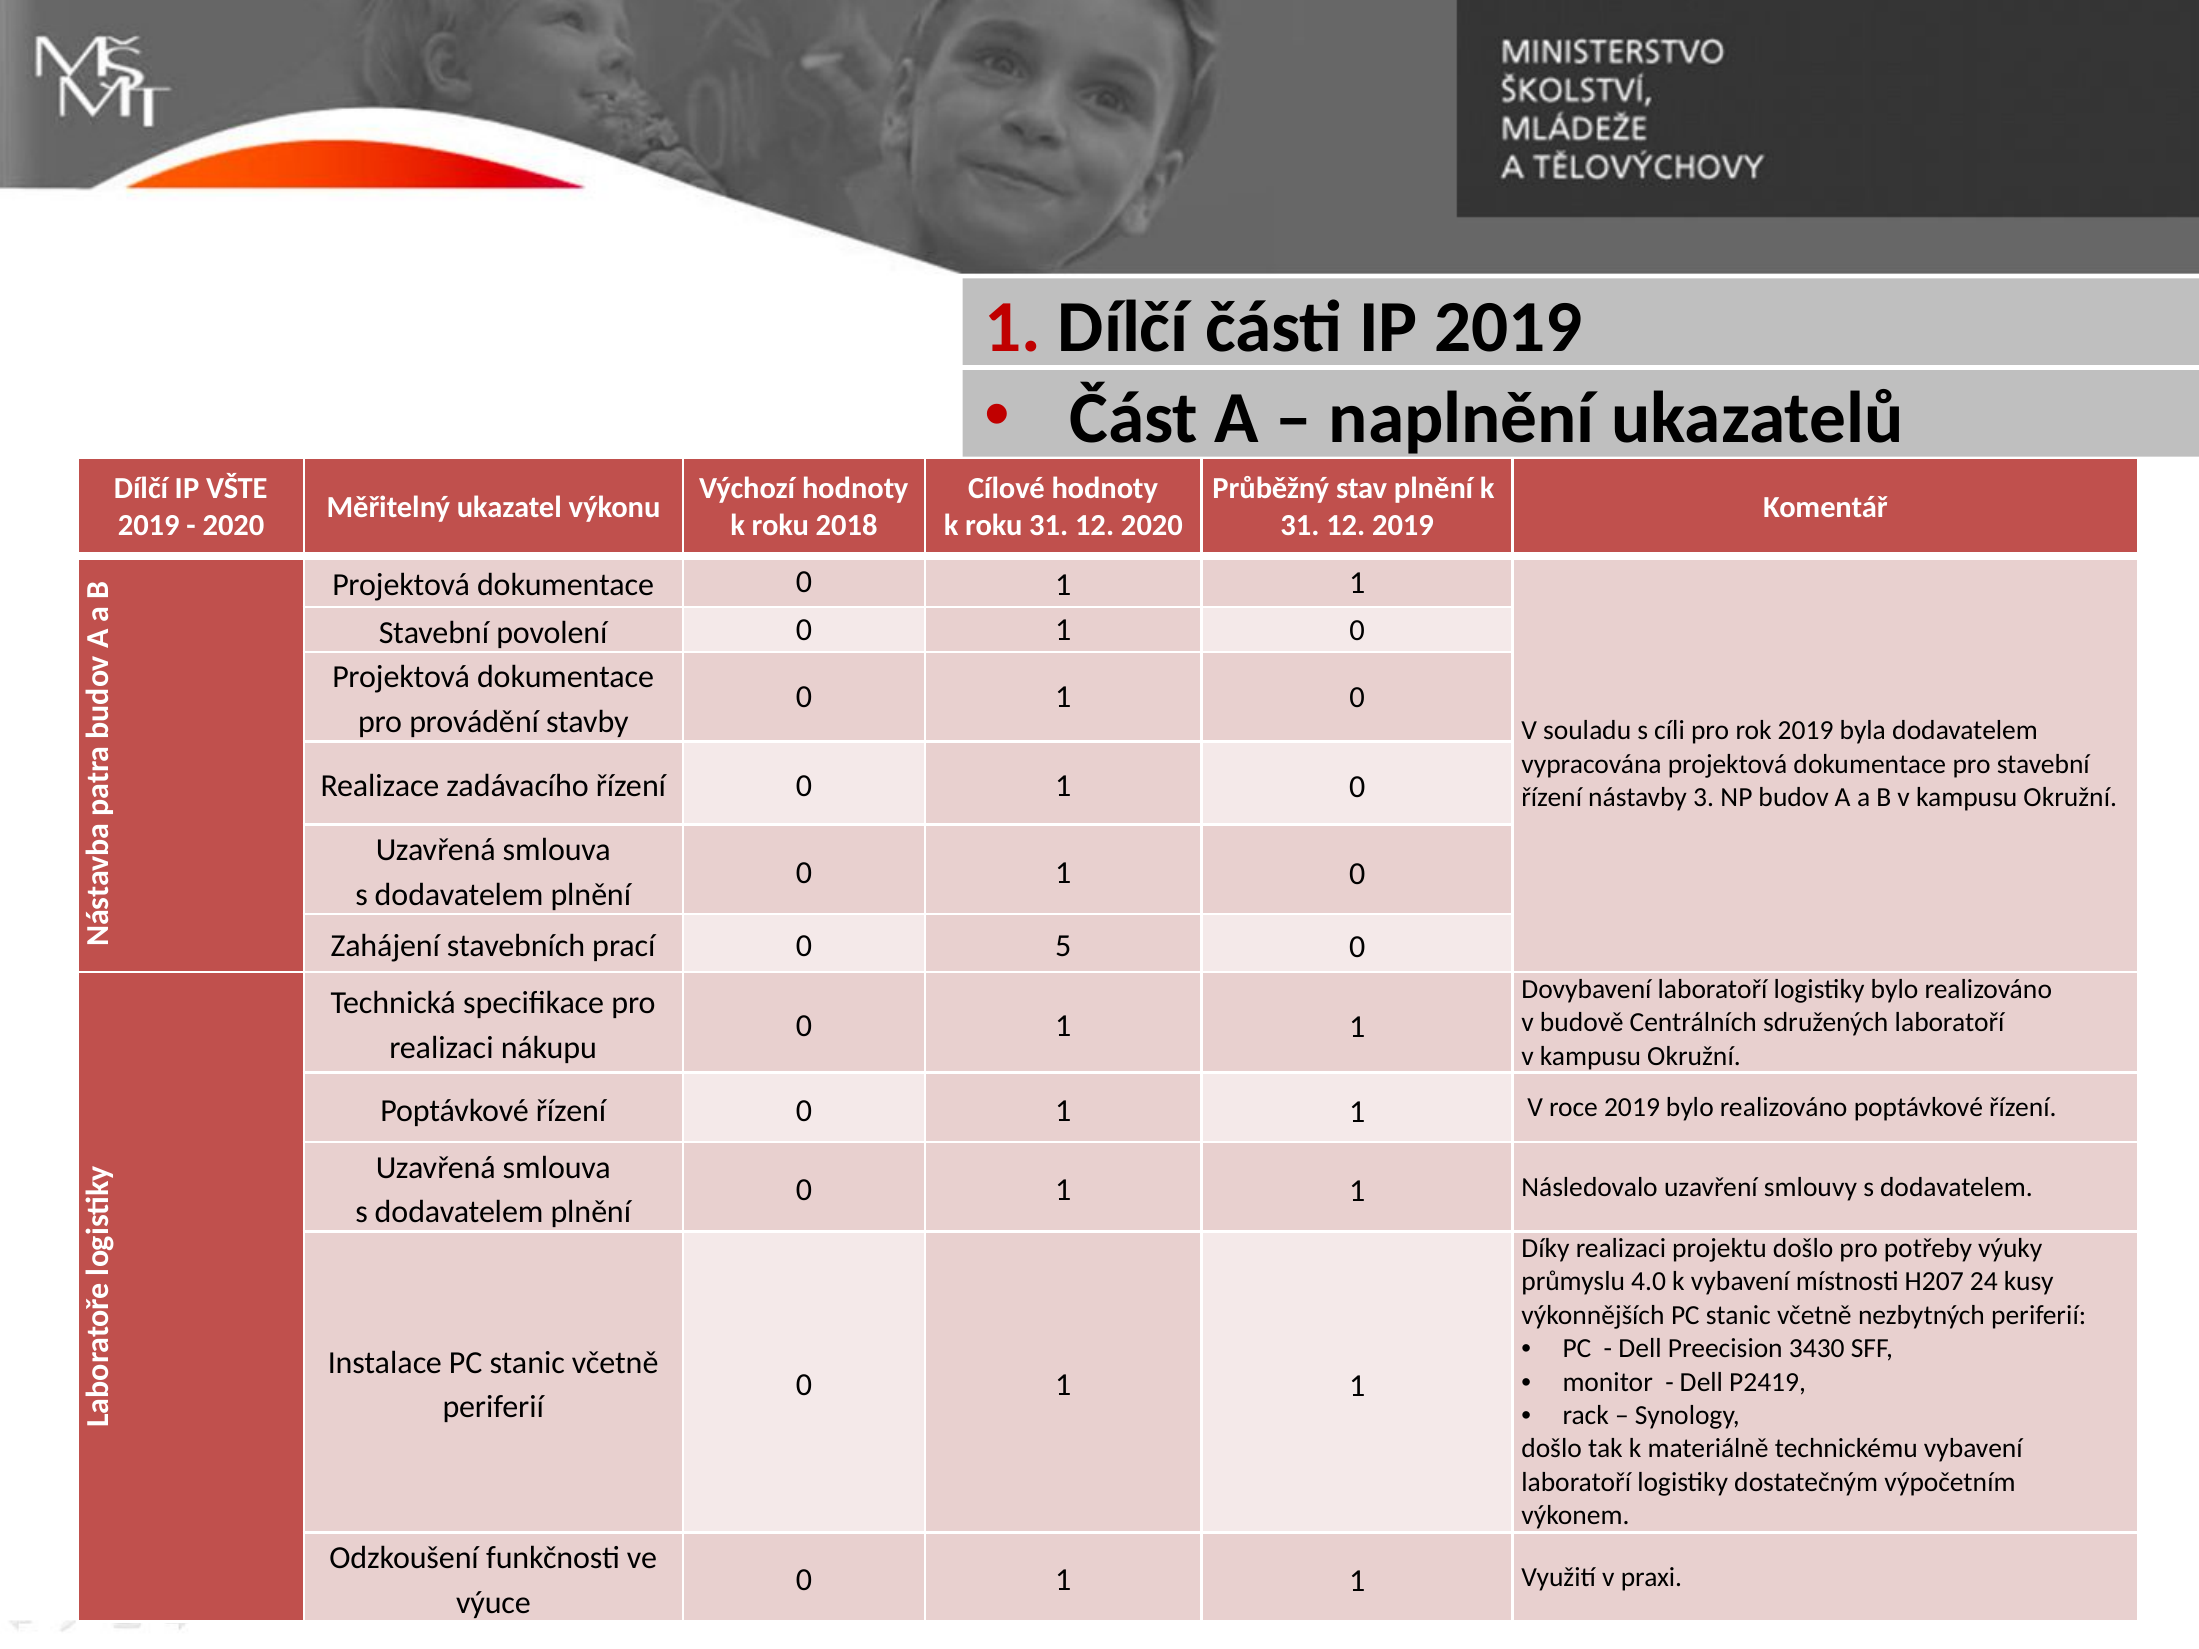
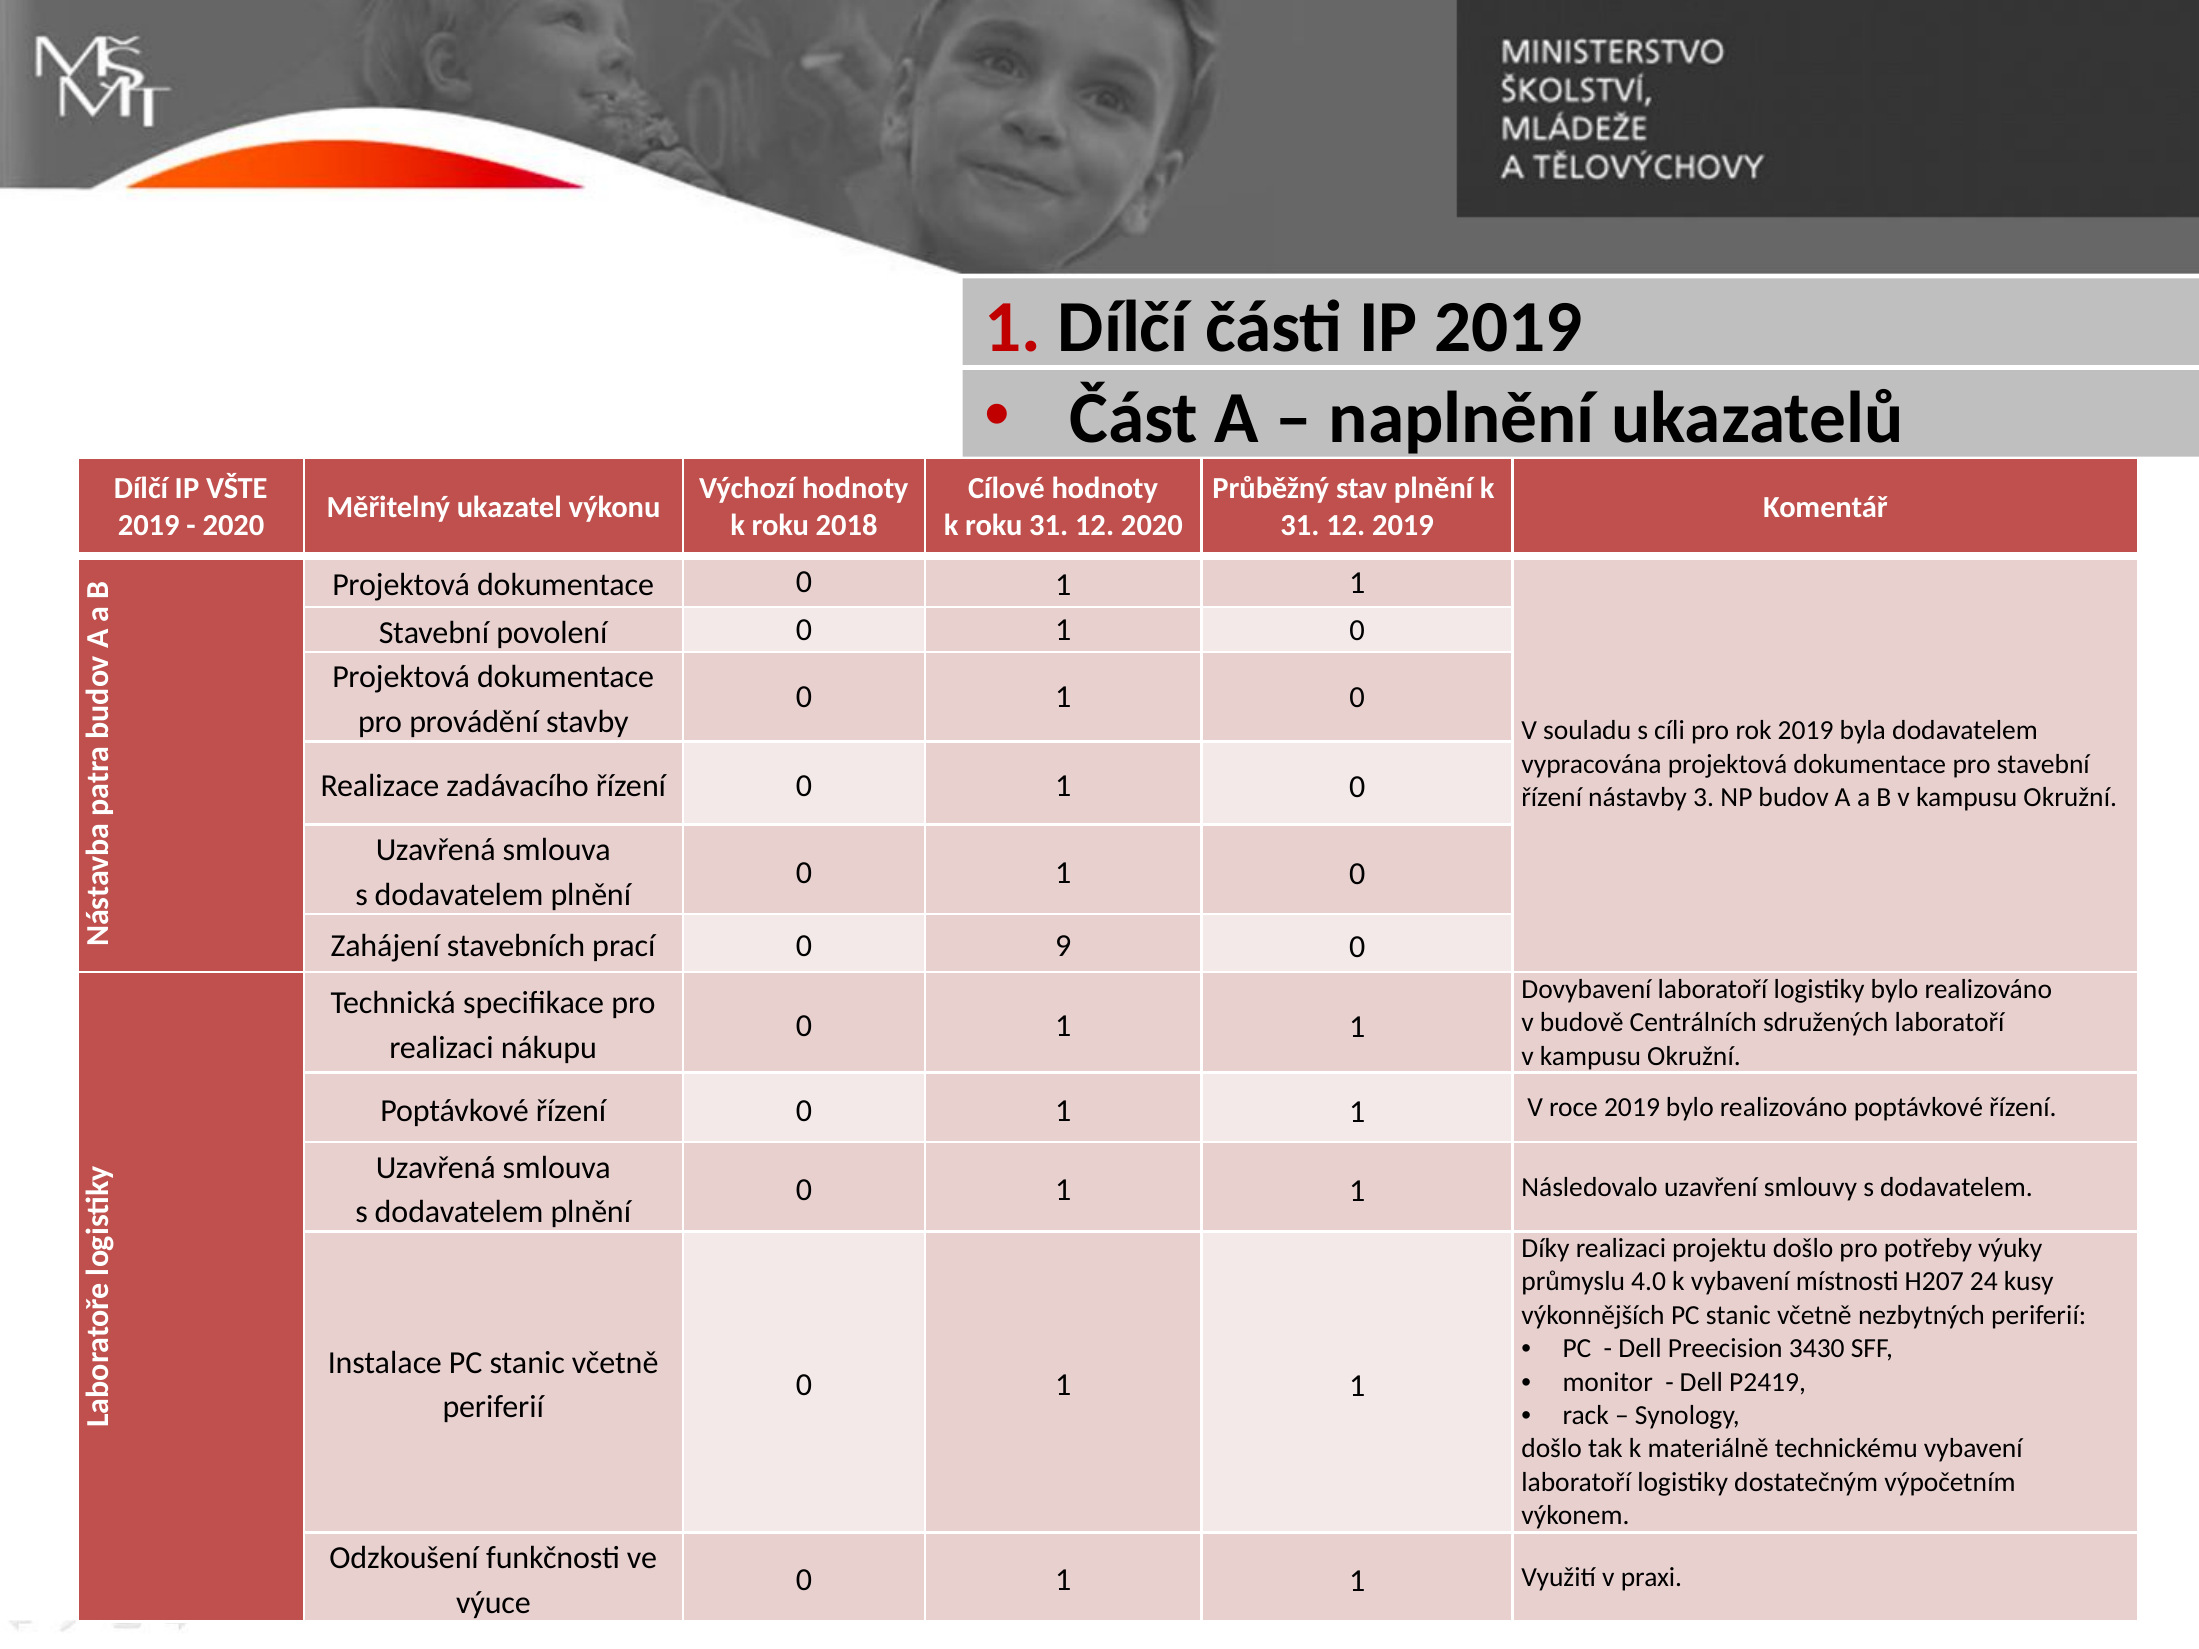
5: 5 -> 9
